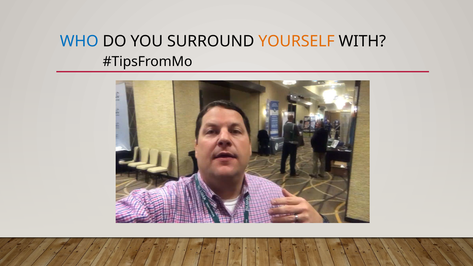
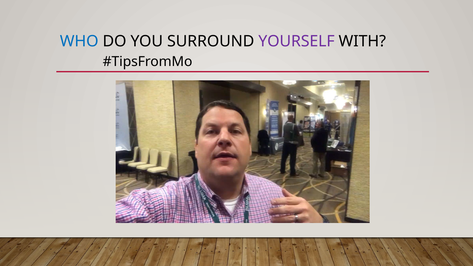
YOURSELF colour: orange -> purple
